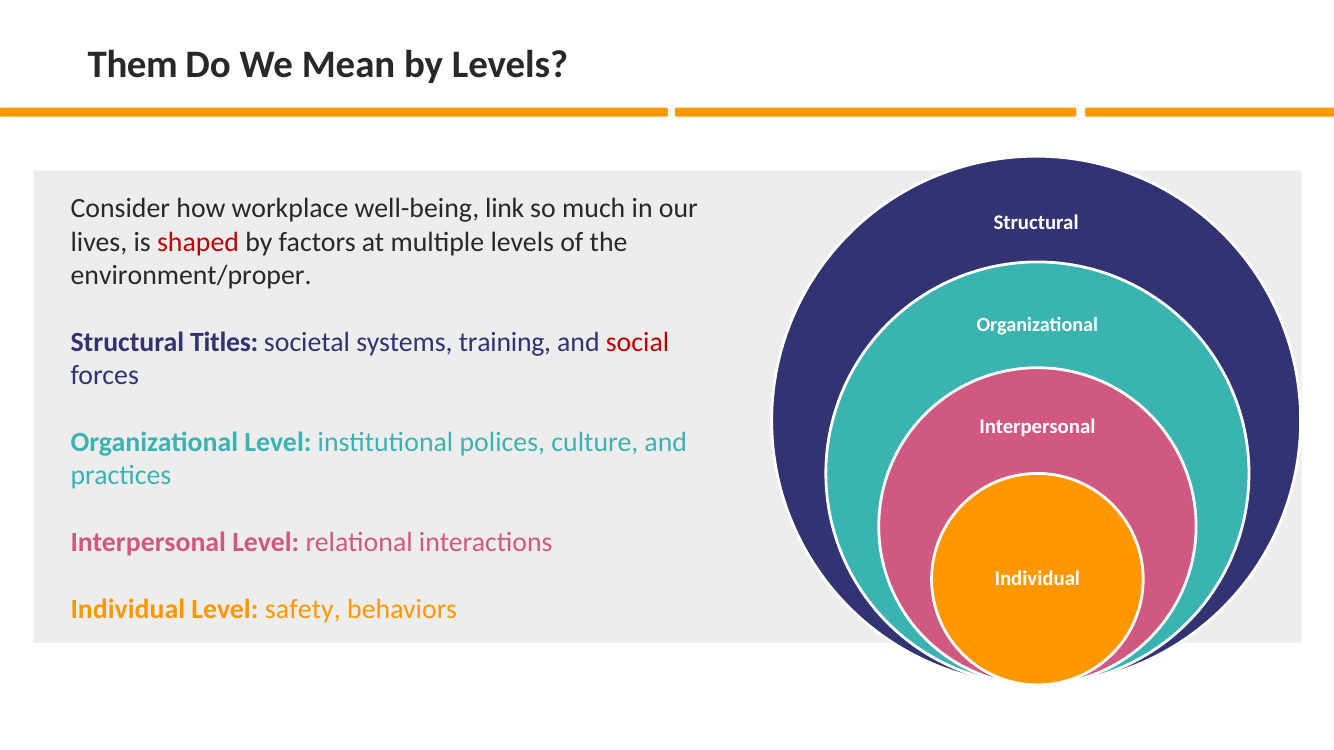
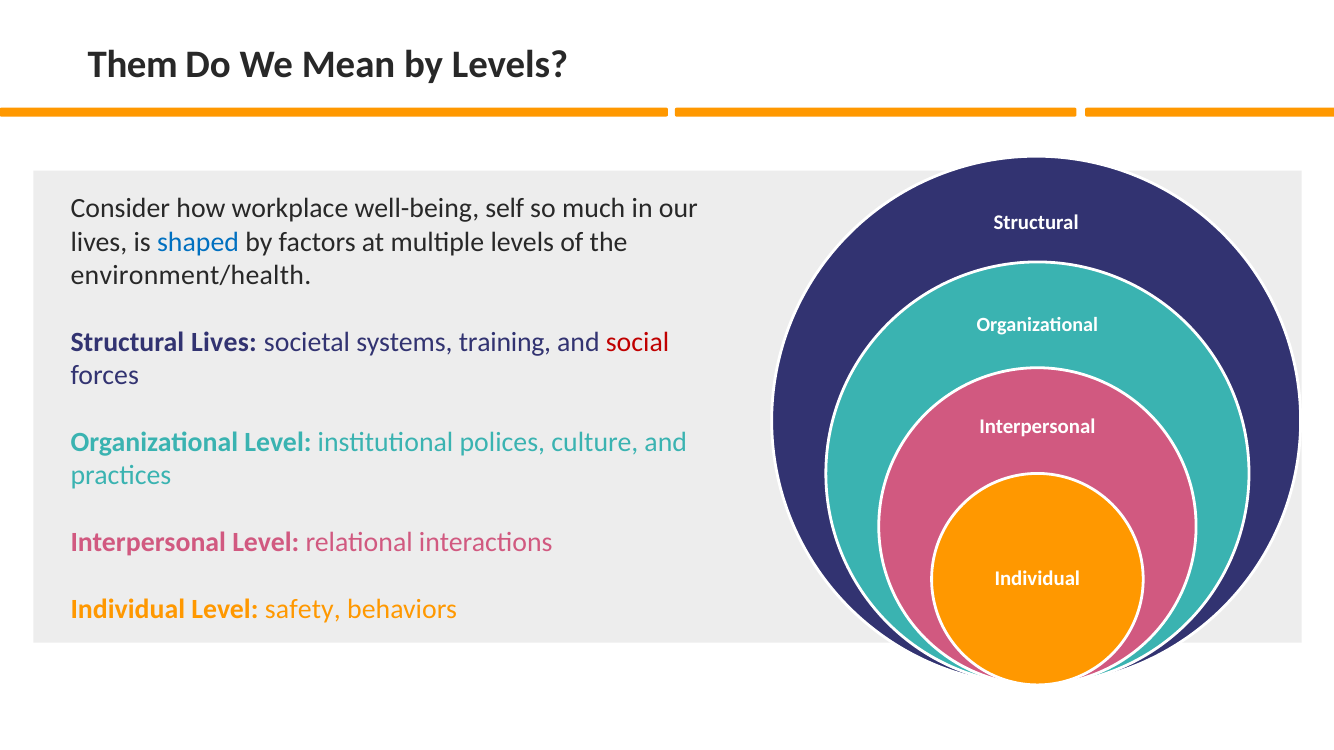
link: link -> self
shaped colour: red -> blue
environment/proper: environment/proper -> environment/health
Structural Titles: Titles -> Lives
